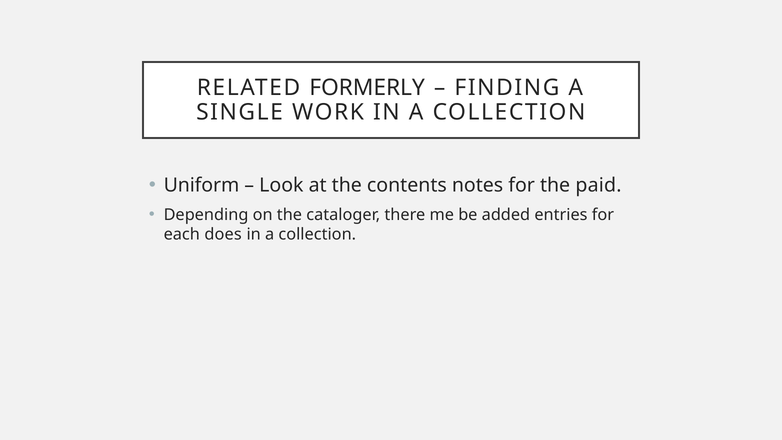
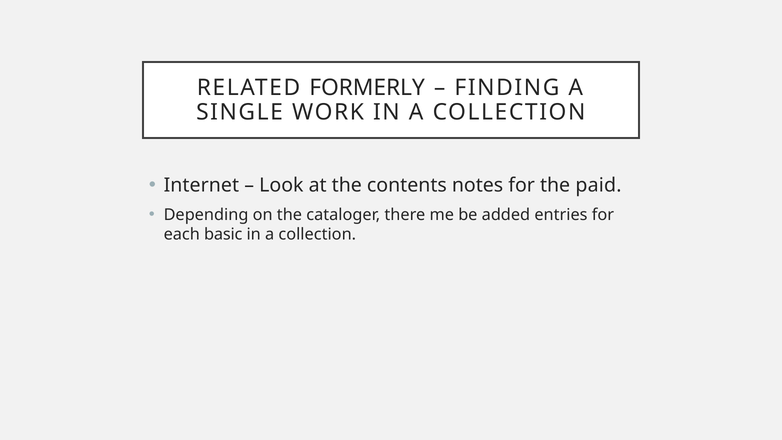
Uniform: Uniform -> Internet
does: does -> basic
